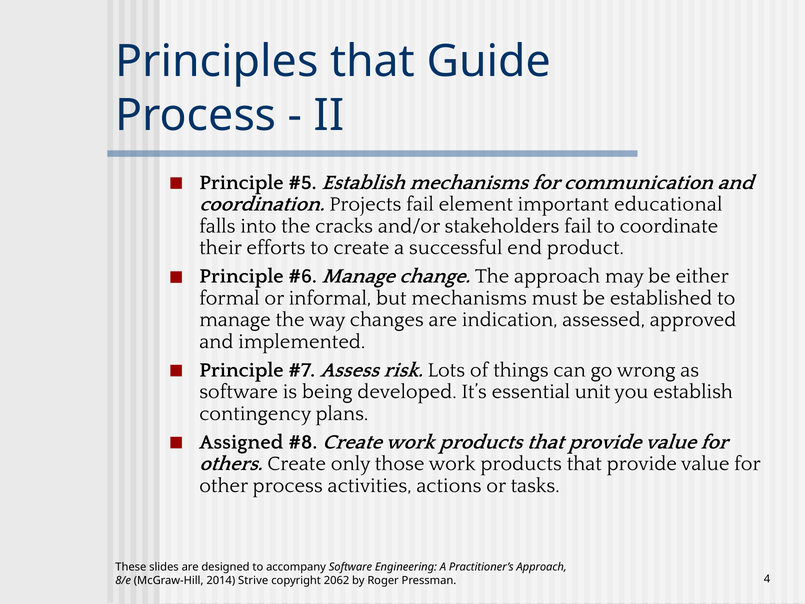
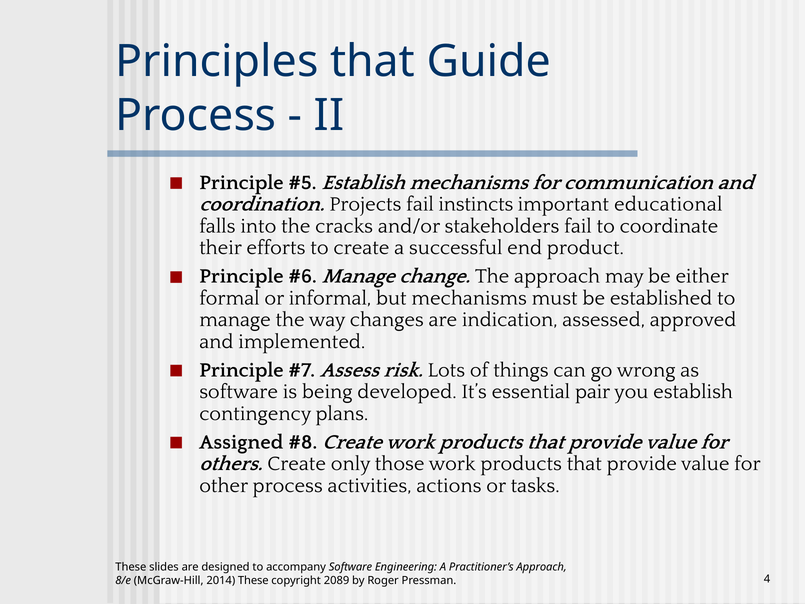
element: element -> instincts
unit: unit -> pair
2014 Strive: Strive -> These
2062: 2062 -> 2089
